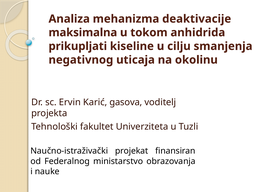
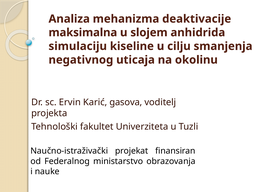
tokom: tokom -> slojem
prikupljati: prikupljati -> simulaciju
